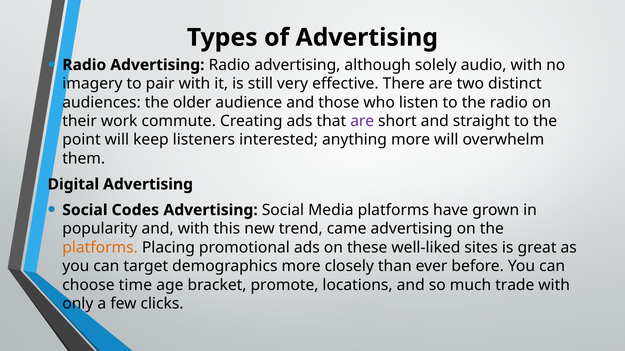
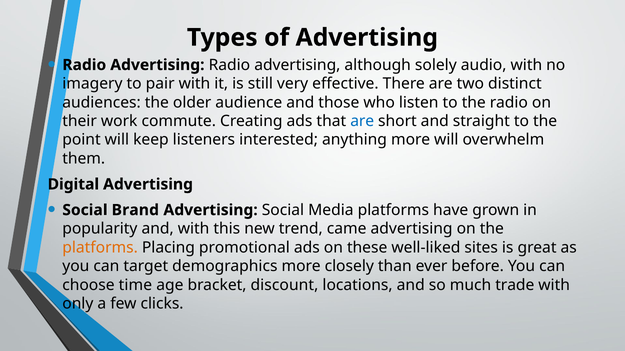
are at (362, 121) colour: purple -> blue
Codes: Codes -> Brand
promote: promote -> discount
